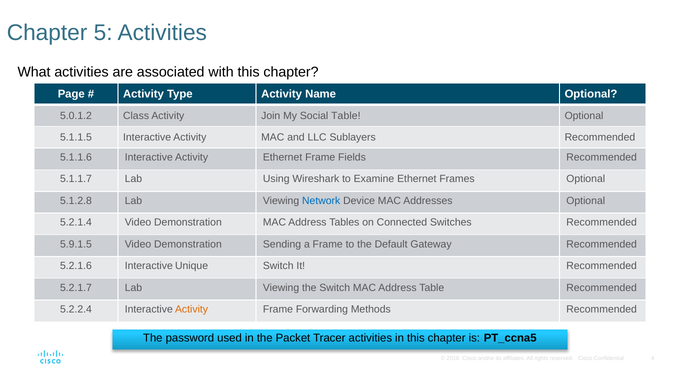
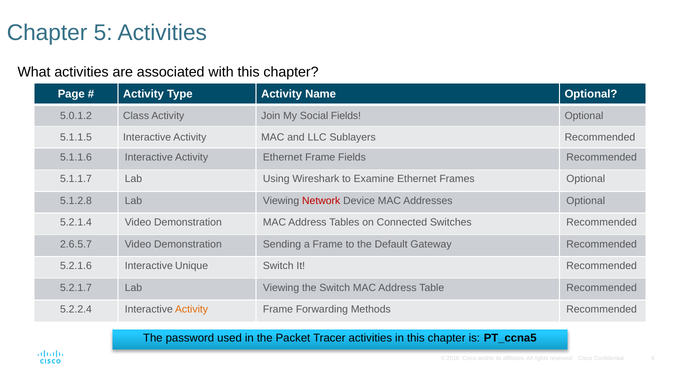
Social Table: Table -> Fields
Network colour: blue -> red
5.9.1.5: 5.9.1.5 -> 2.6.5.7
